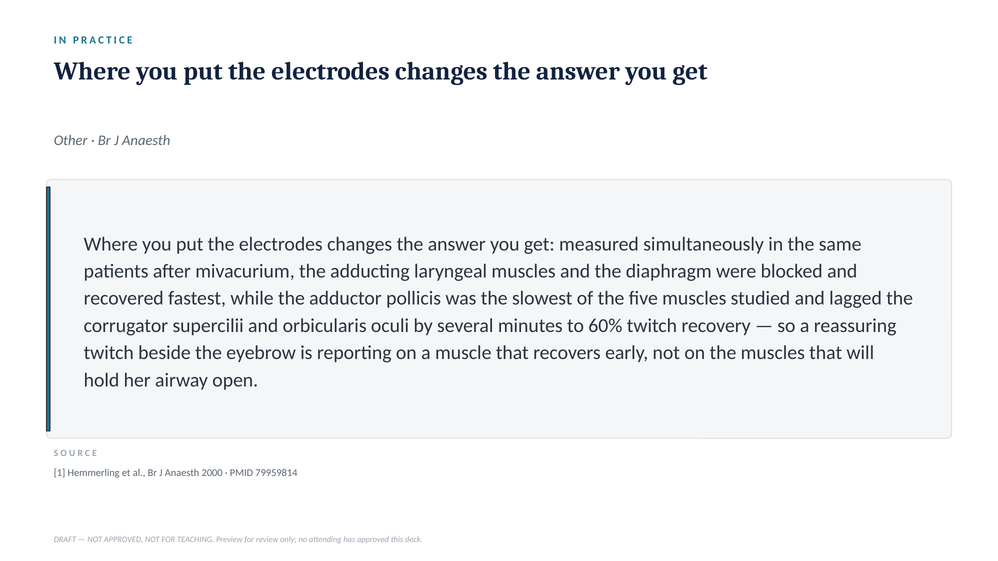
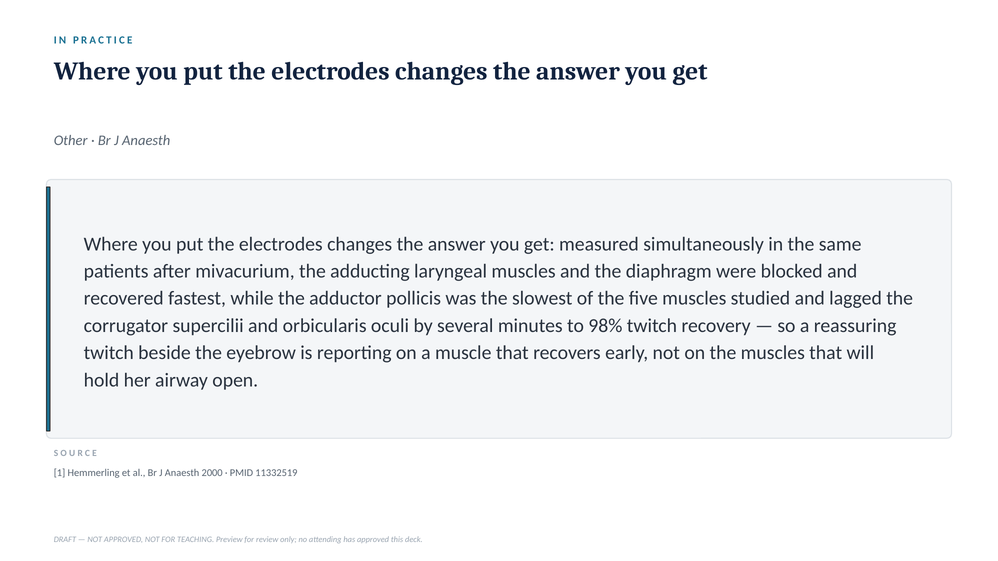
60%: 60% -> 98%
79959814: 79959814 -> 11332519
